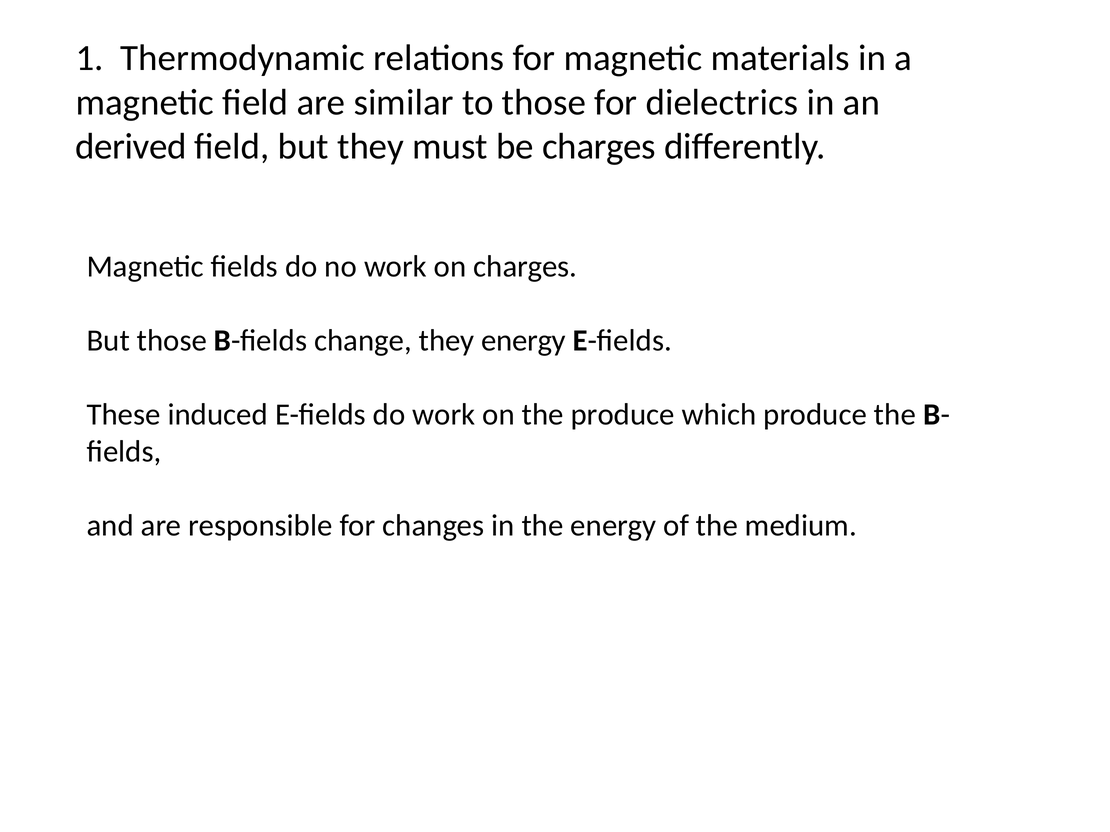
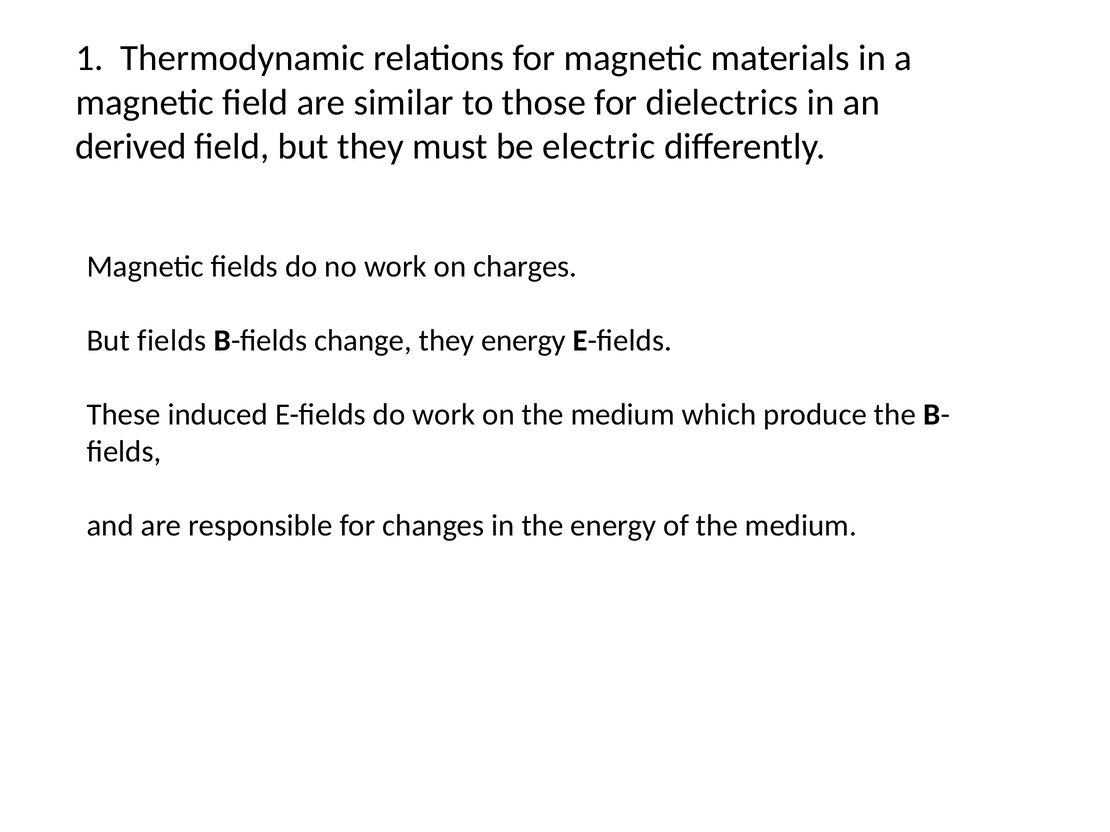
be charges: charges -> electric
But those: those -> fields
on the produce: produce -> medium
